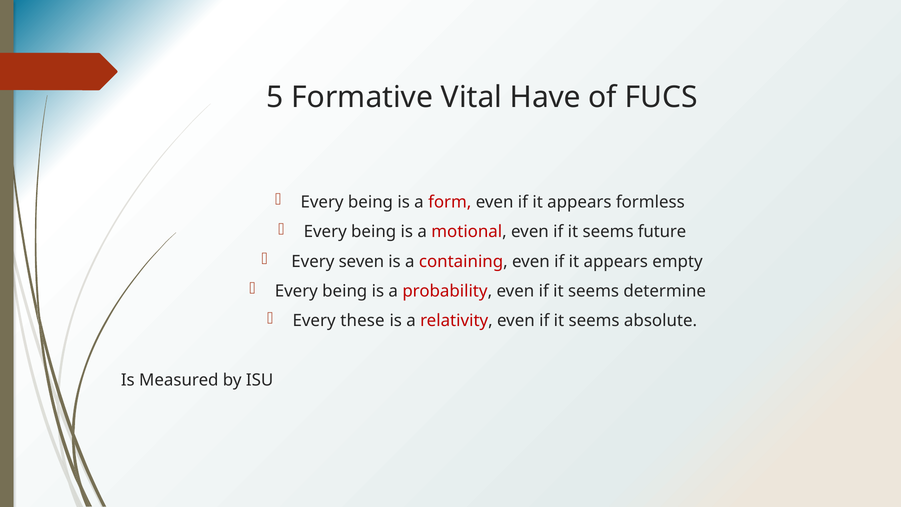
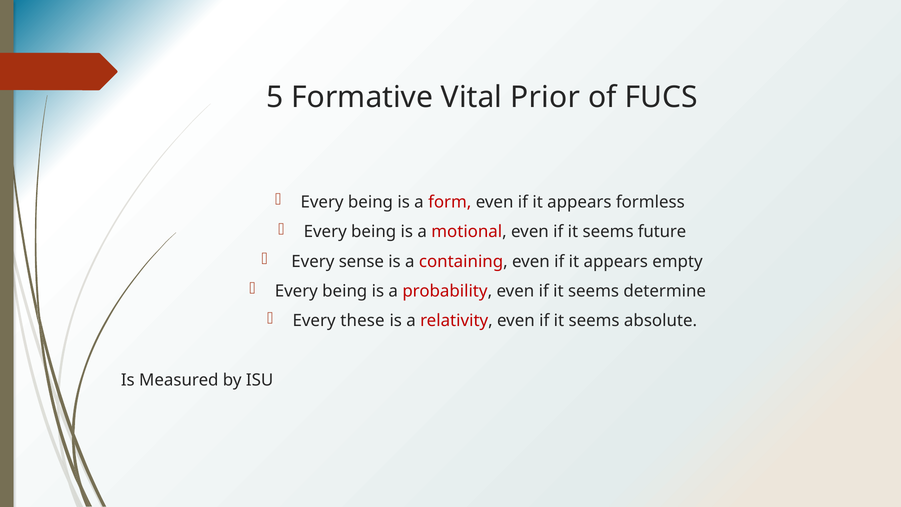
Have: Have -> Prior
seven: seven -> sense
